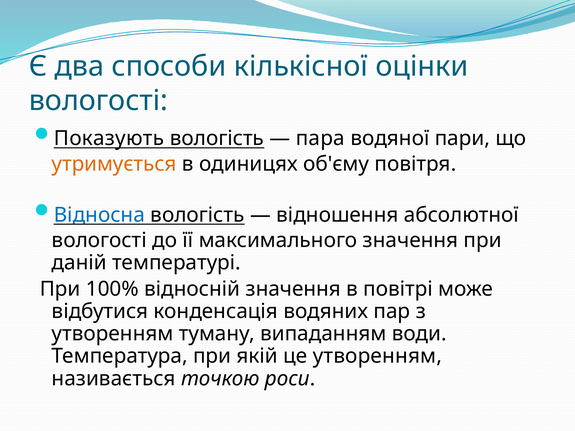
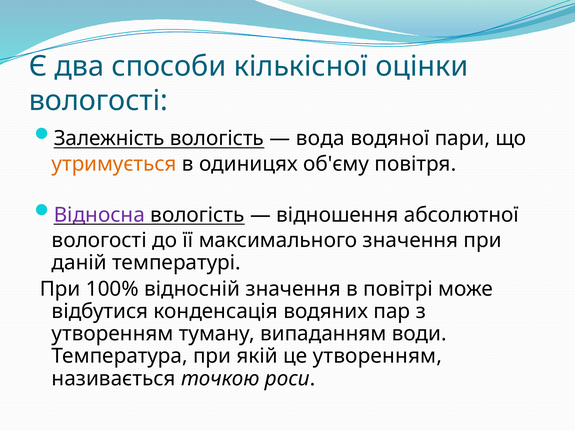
Показують: Показують -> Залежність
пара: пара -> вода
Відносна colour: blue -> purple
